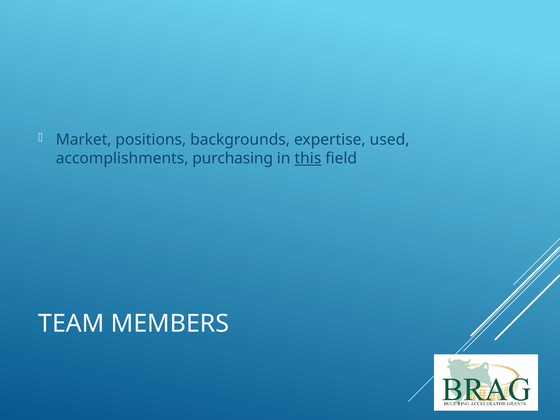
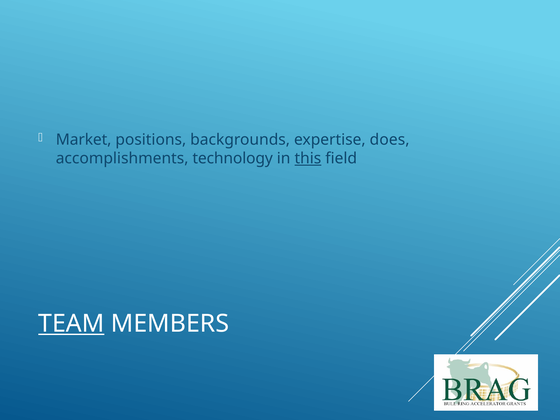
used: used -> does
purchasing: purchasing -> technology
TEAM underline: none -> present
